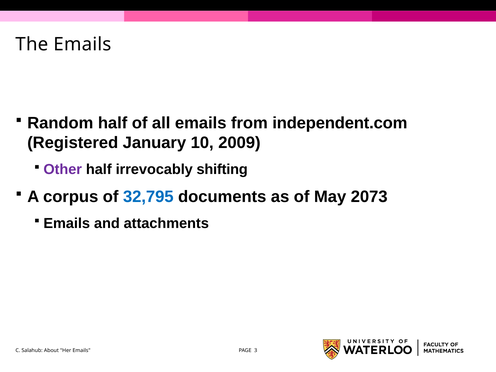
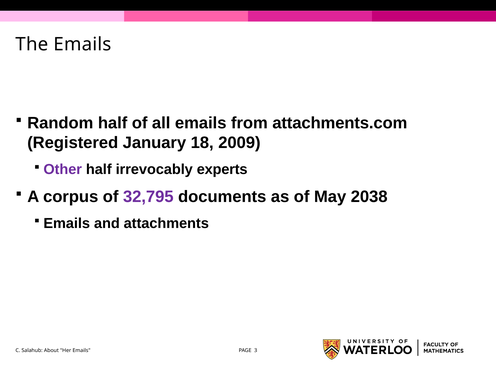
independent.com: independent.com -> attachments.com
10: 10 -> 18
shifting: shifting -> experts
32,795 colour: blue -> purple
2073: 2073 -> 2038
